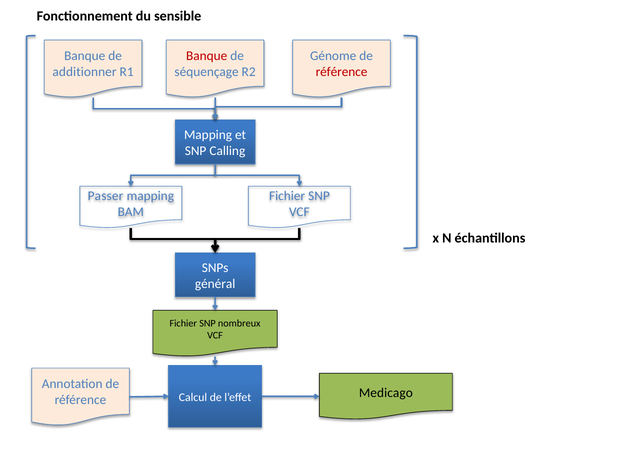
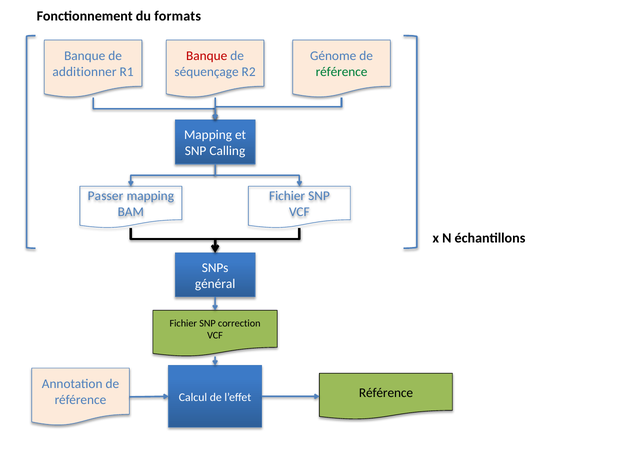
sensible: sensible -> formats
référence at (342, 72) colour: red -> green
nombreux: nombreux -> correction
l’effet Medicago: Medicago -> Référence
